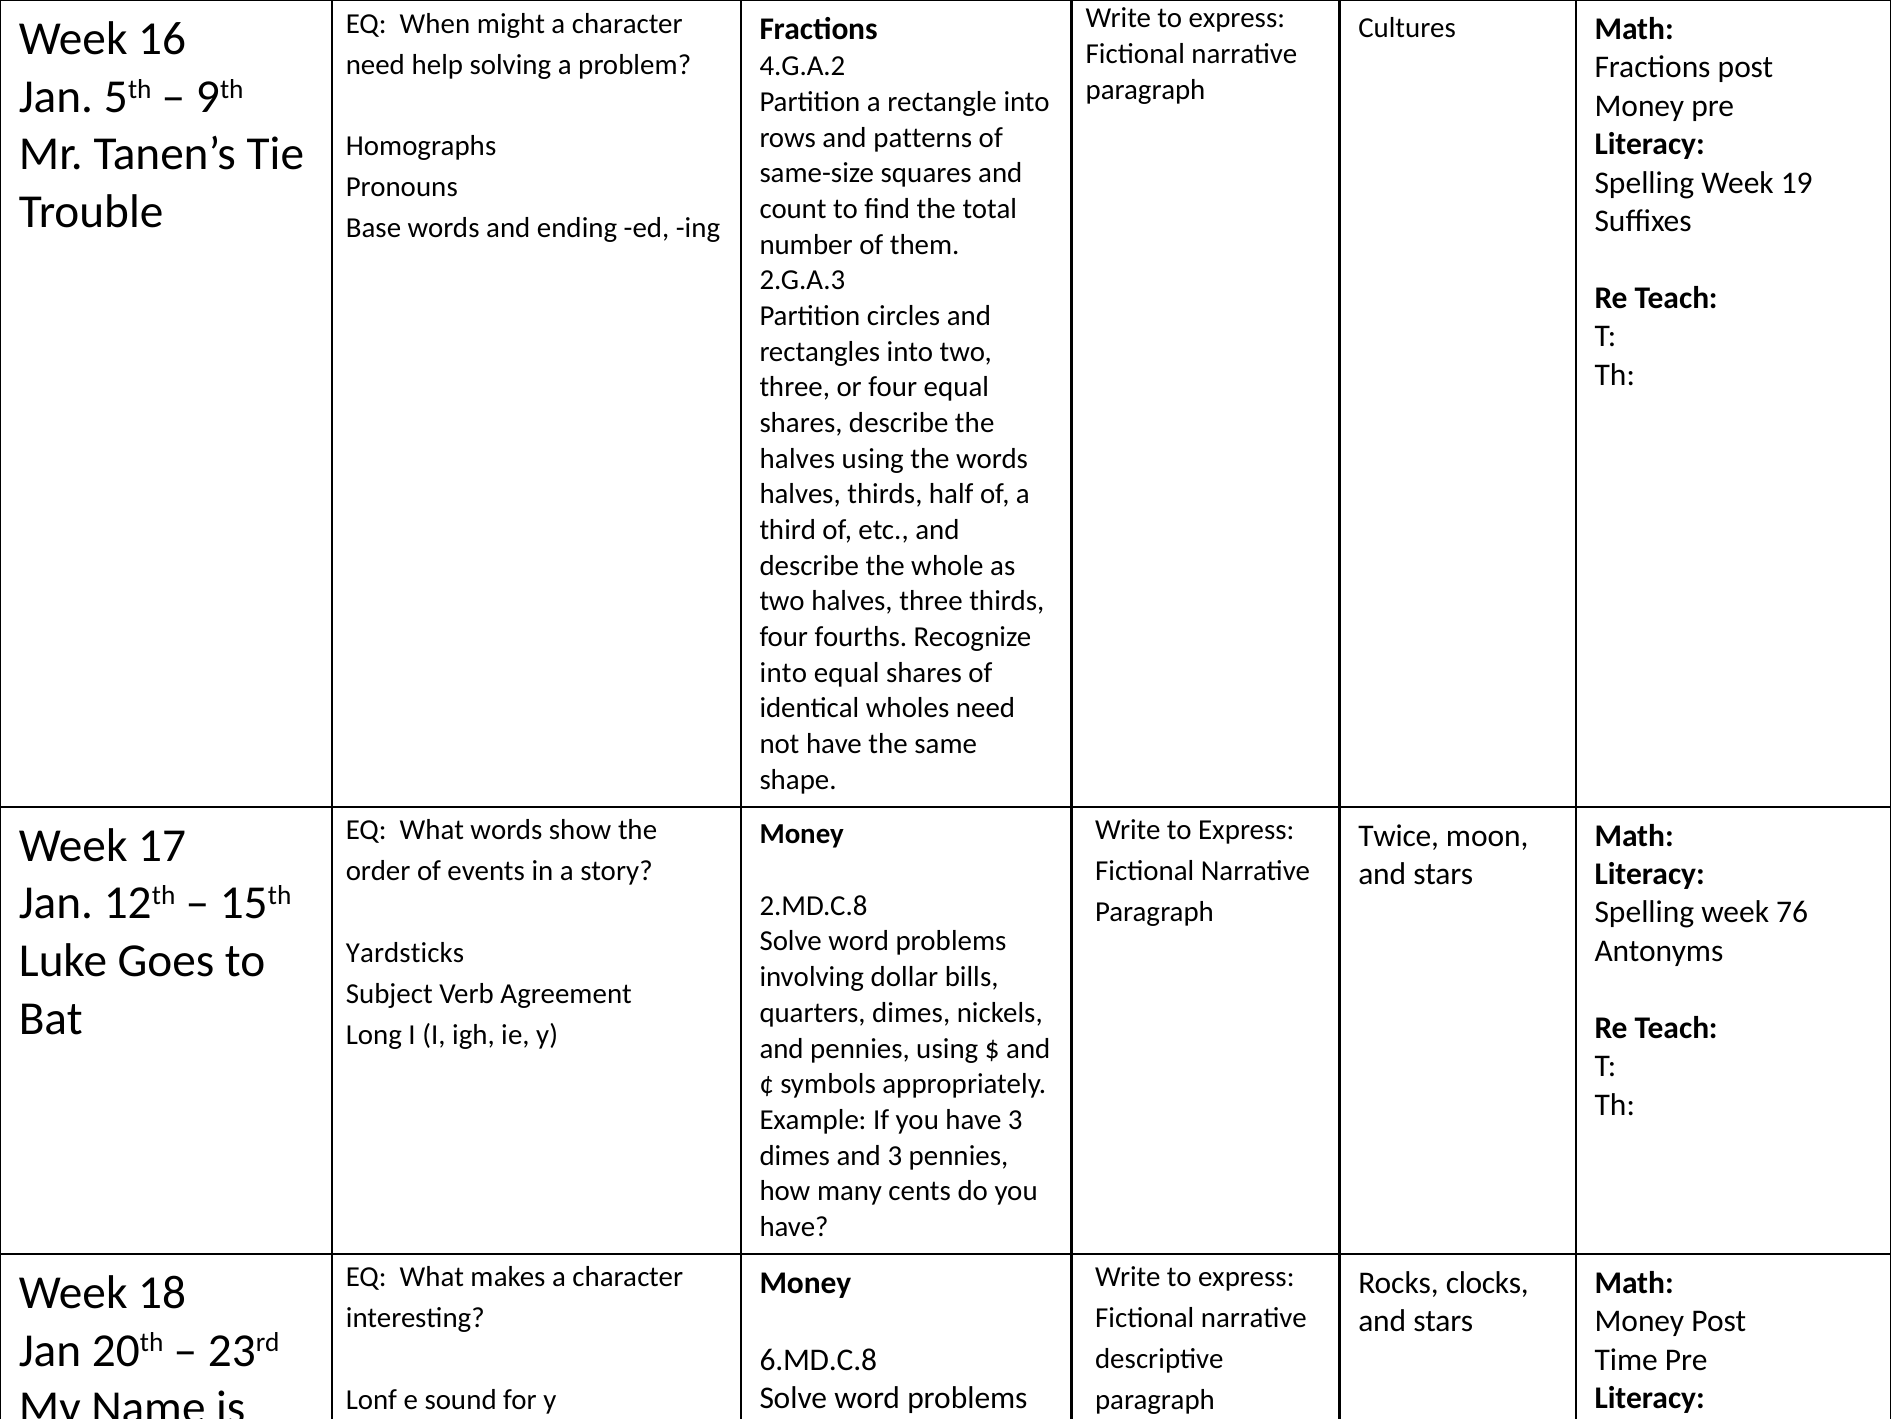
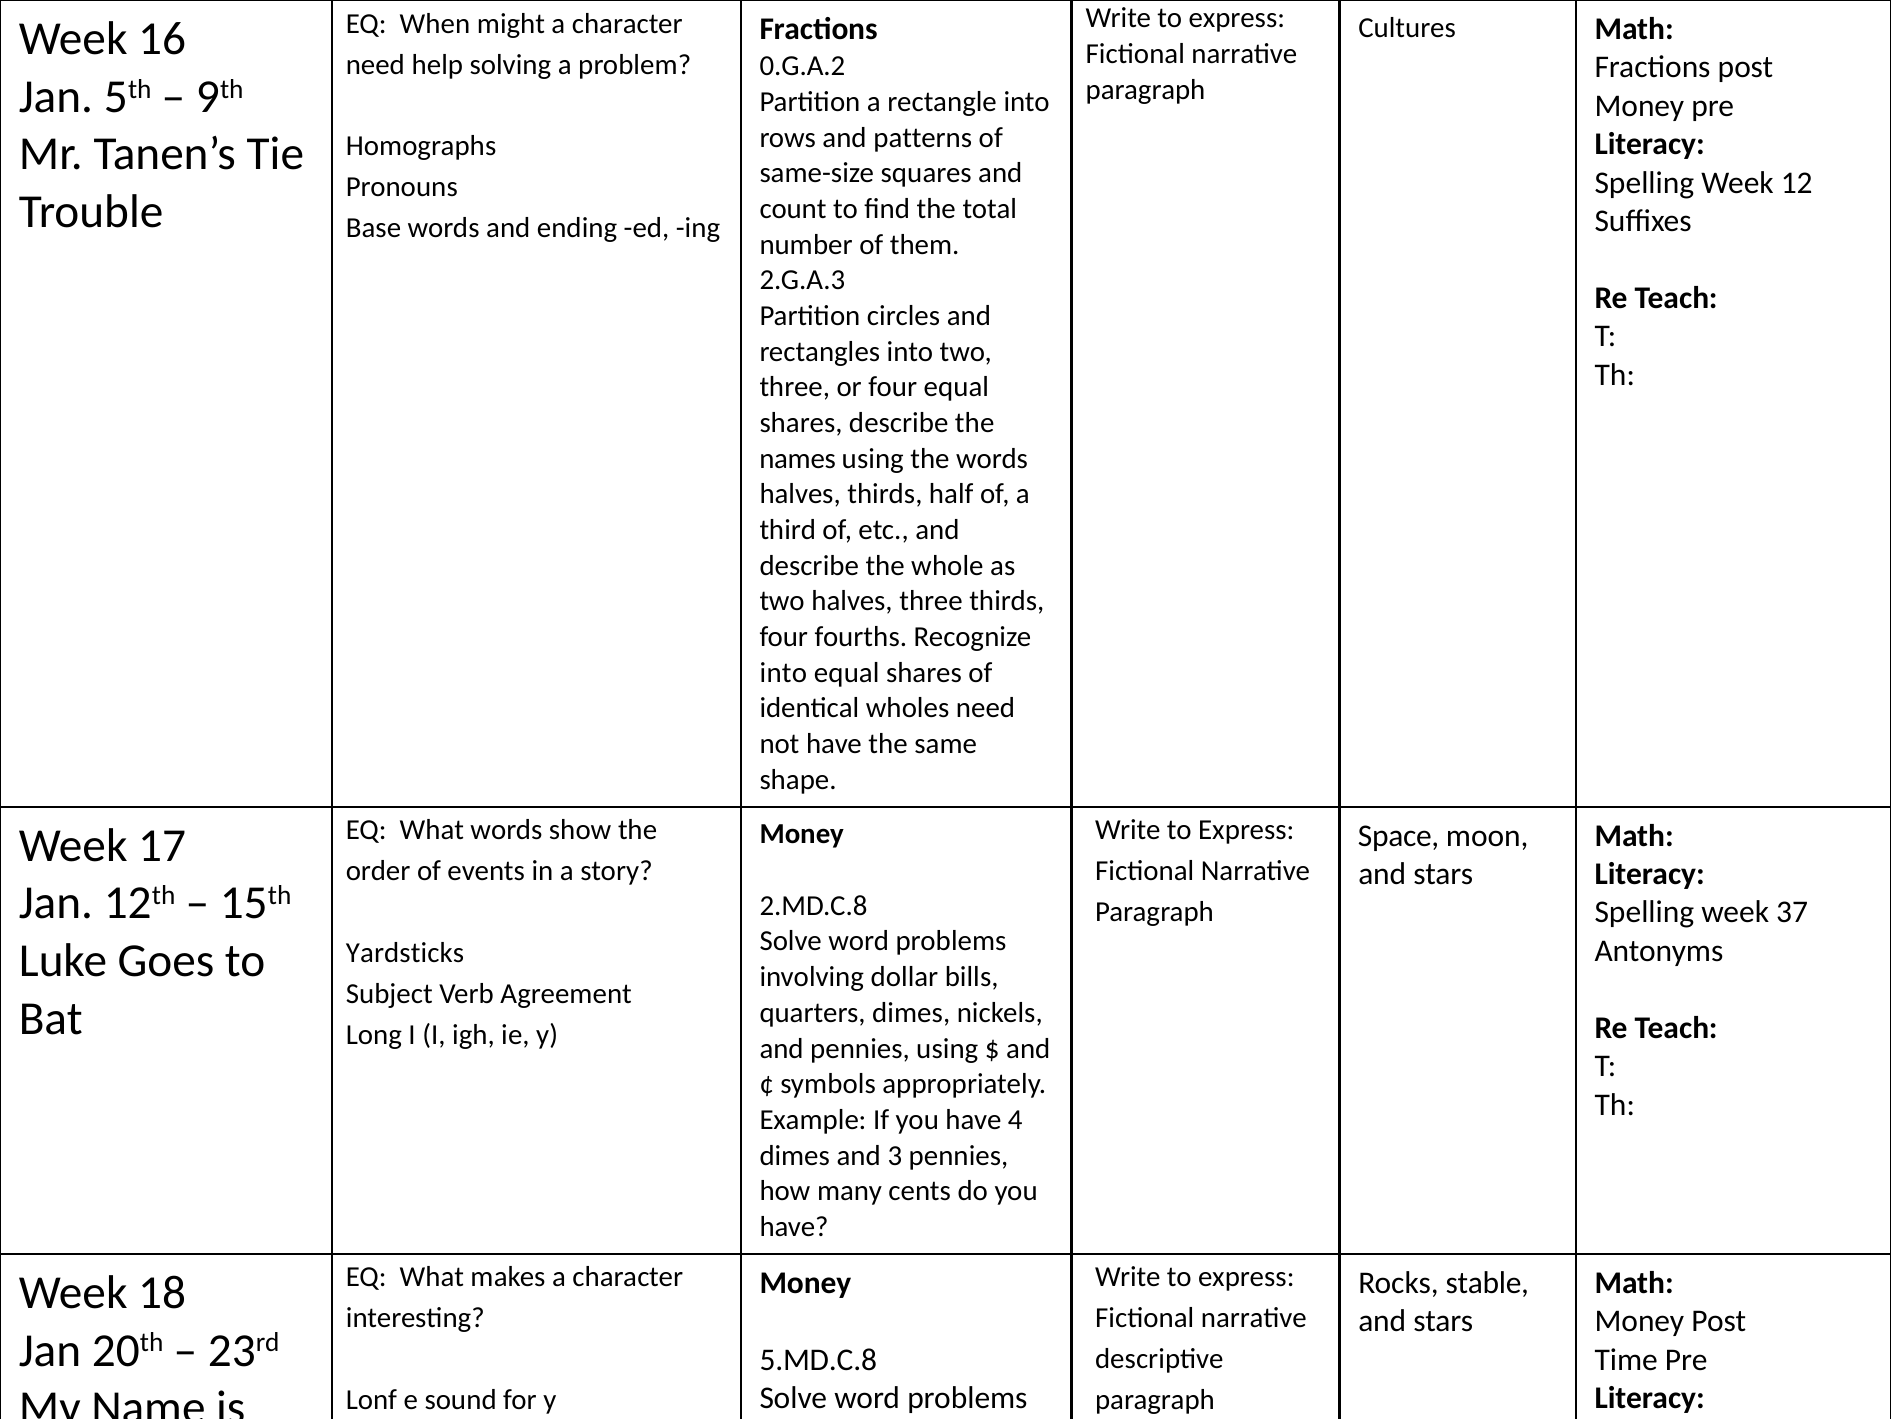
4.G.A.2: 4.G.A.2 -> 0.G.A.2
19: 19 -> 12
halves at (797, 458): halves -> names
Twice: Twice -> Space
76: 76 -> 37
have 3: 3 -> 4
clocks: clocks -> stable
6.MD.C.8: 6.MD.C.8 -> 5.MD.C.8
